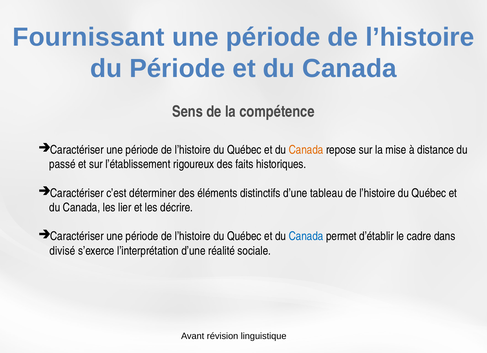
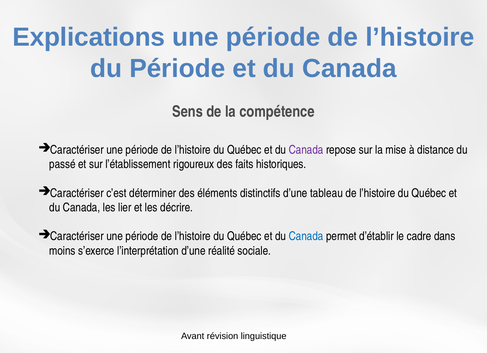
Fournissant: Fournissant -> Explications
Canada at (306, 150) colour: orange -> purple
divisé: divisé -> moins
